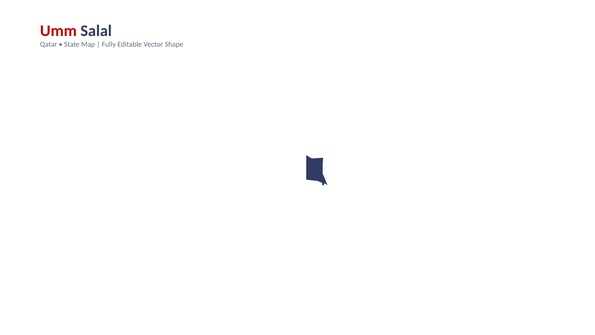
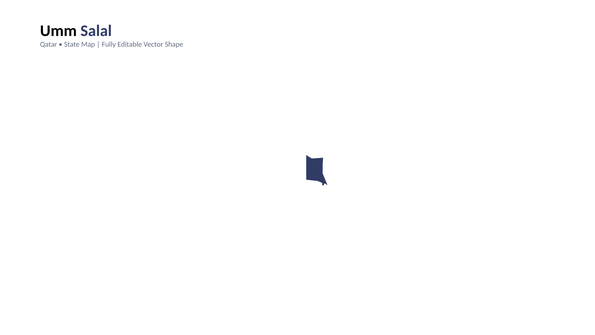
Umm colour: red -> black
